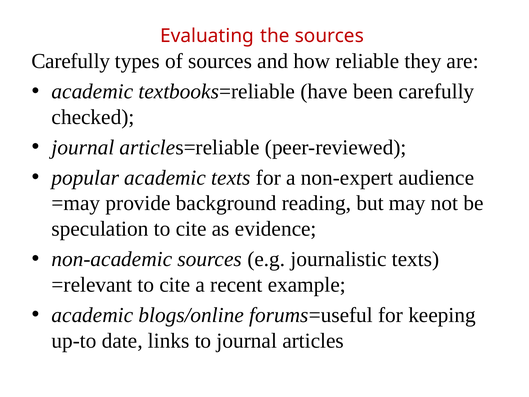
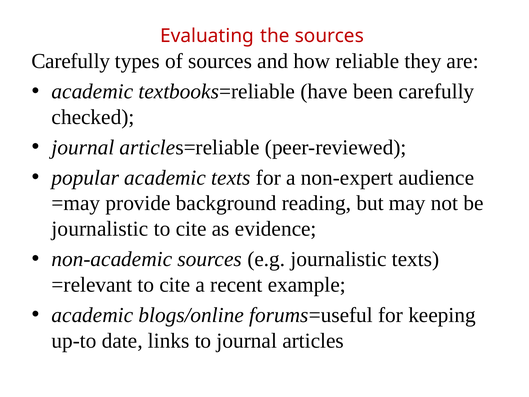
speculation at (100, 229): speculation -> journalistic
